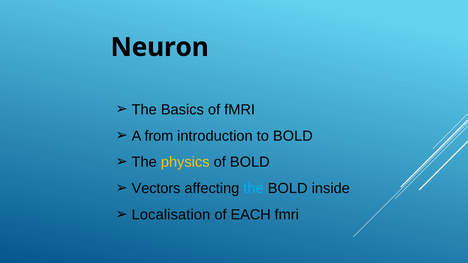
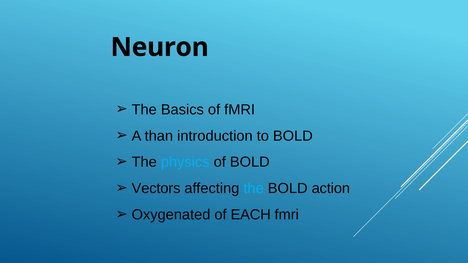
from: from -> than
physics colour: yellow -> light blue
inside: inside -> action
Localisation: Localisation -> Oxygenated
